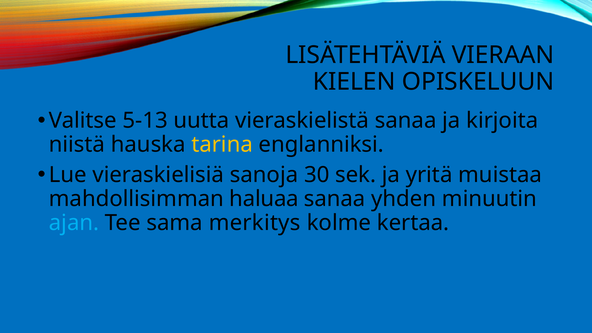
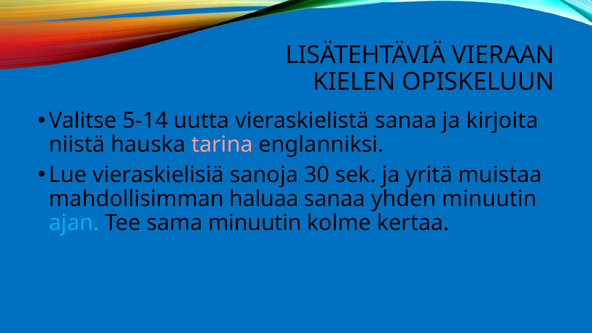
5-13: 5-13 -> 5-14
tarina colour: yellow -> pink
sama merkitys: merkitys -> minuutin
